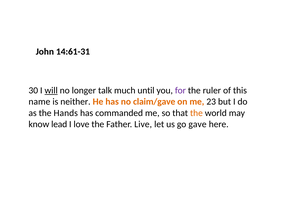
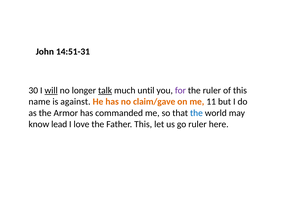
14:61-31: 14:61-31 -> 14:51-31
talk underline: none -> present
neither: neither -> against
23: 23 -> 11
Hands: Hands -> Armor
the at (196, 113) colour: orange -> blue
Father Live: Live -> This
go gave: gave -> ruler
